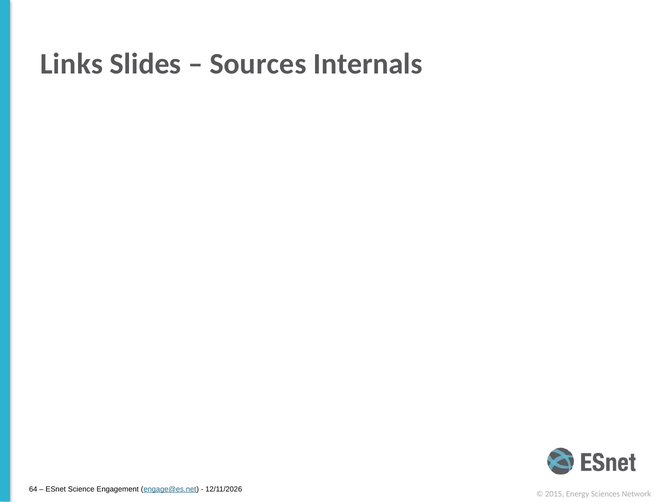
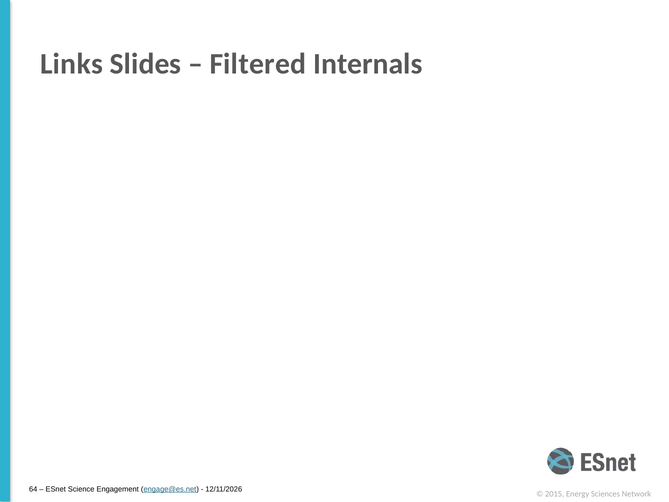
Sources: Sources -> Filtered
